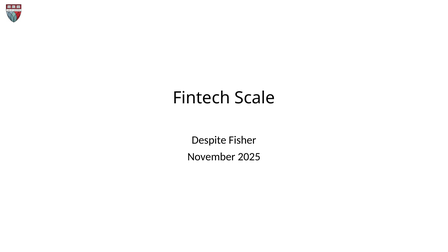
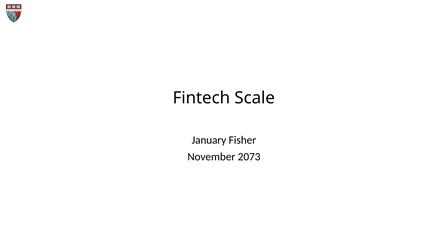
Despite: Despite -> January
2025: 2025 -> 2073
